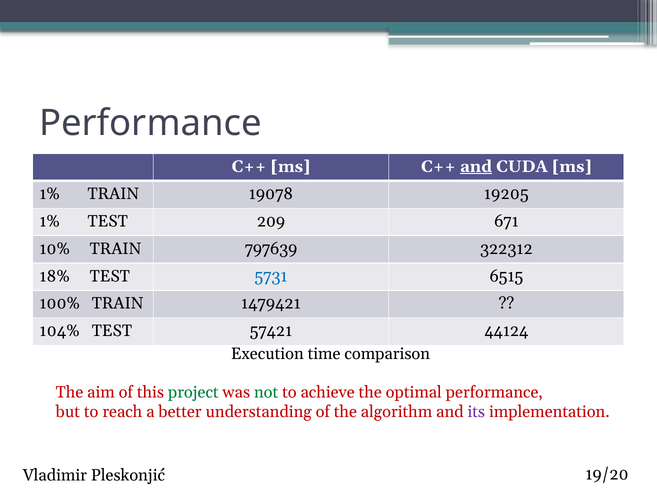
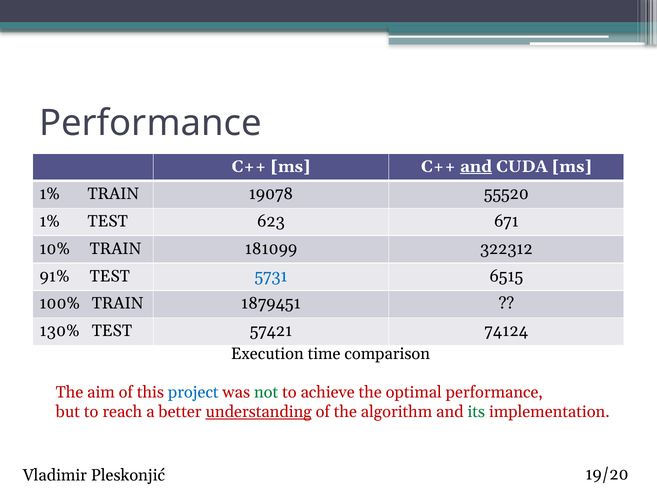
19205: 19205 -> 55520
209: 209 -> 623
797639: 797639 -> 181099
18%: 18% -> 91%
1479421: 1479421 -> 1879451
104%: 104% -> 130%
44124: 44124 -> 74124
project colour: green -> blue
understanding underline: none -> present
its colour: purple -> green
